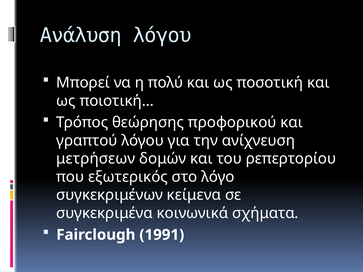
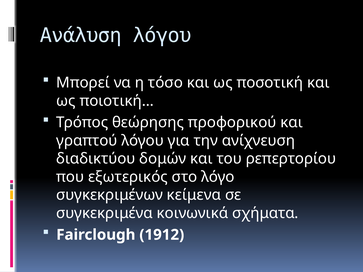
πολύ: πολύ -> τόσο
μετρήσεων: μετρήσεων -> διαδικτύου
1991: 1991 -> 1912
